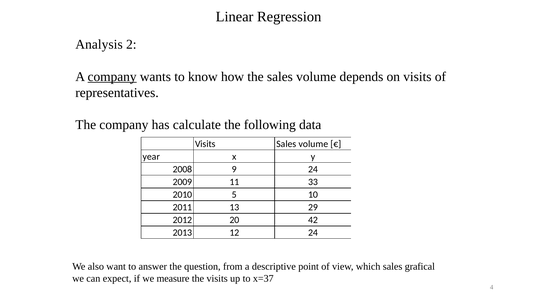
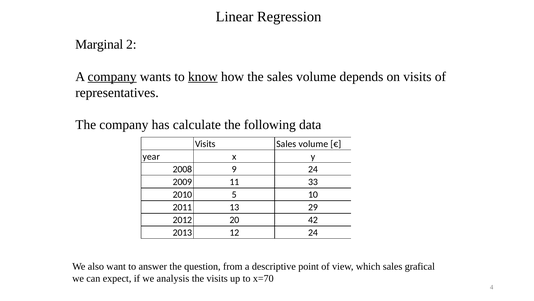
Analysis: Analysis -> Marginal
know underline: none -> present
measure: measure -> analysis
x=37: x=37 -> x=70
